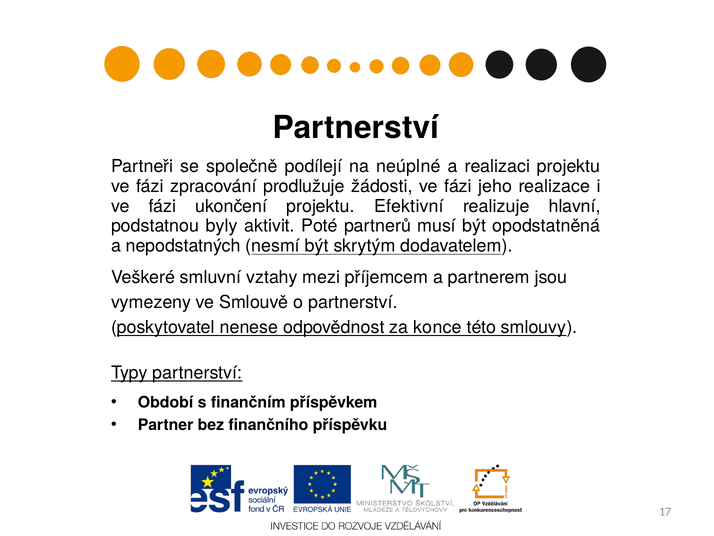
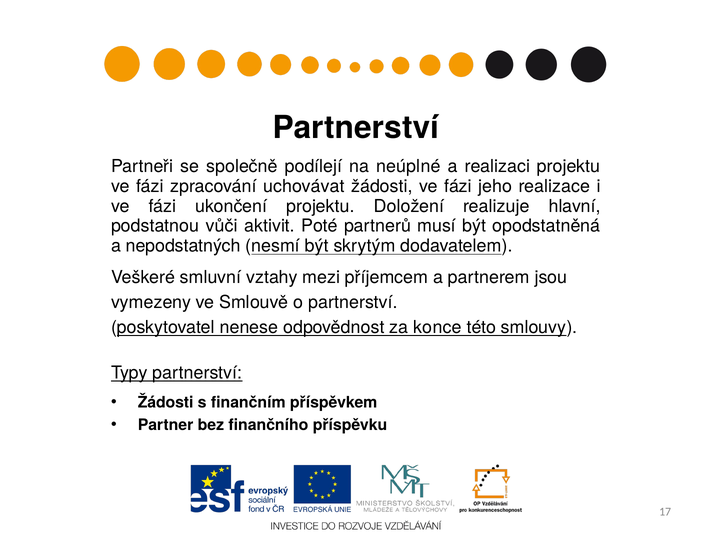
prodlužuje: prodlužuje -> uchovávat
Efektivní: Efektivní -> Doložení
byly: byly -> vůči
Období at (166, 402): Období -> Žádosti
